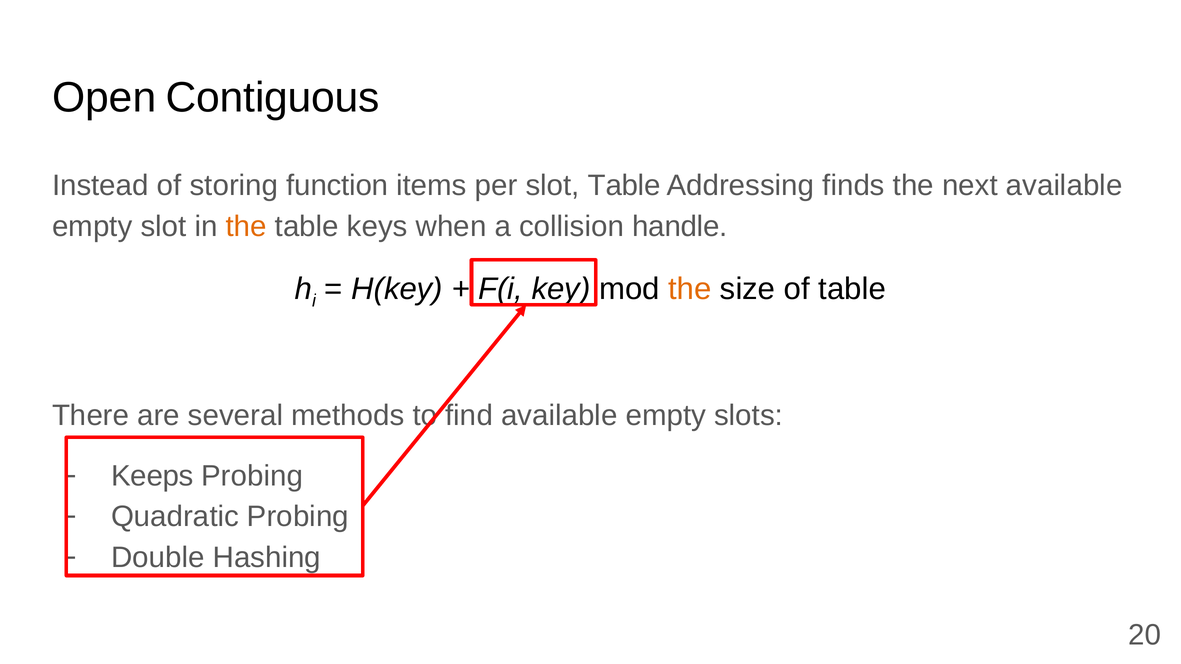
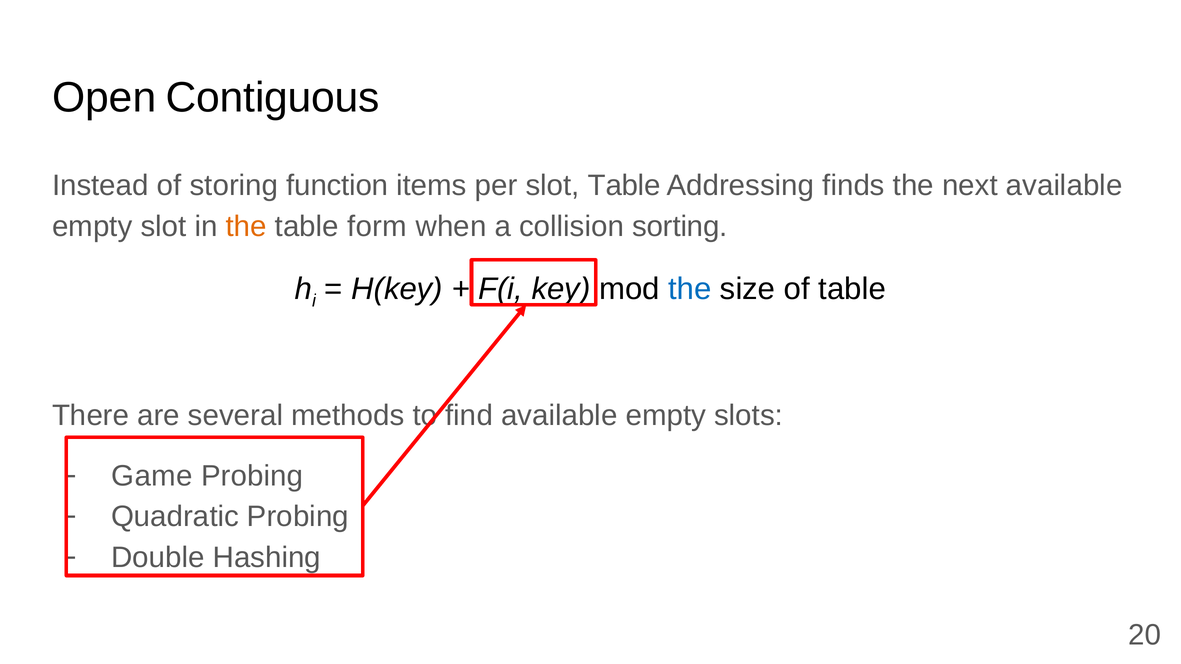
keys: keys -> form
handle: handle -> sorting
the at (690, 289) colour: orange -> blue
Keeps: Keeps -> Game
